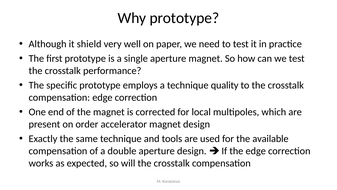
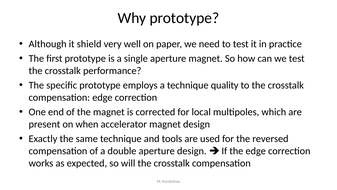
order: order -> when
available: available -> reversed
